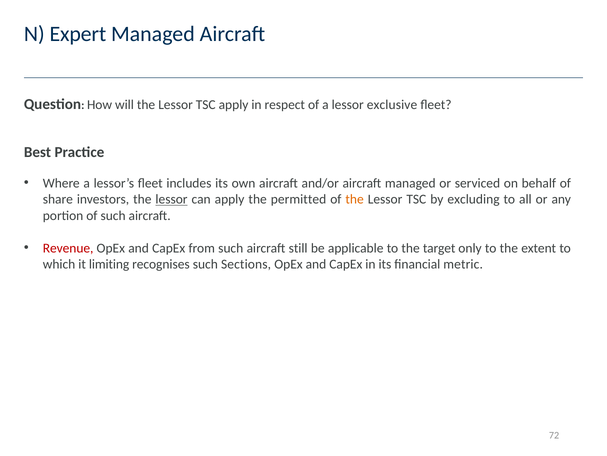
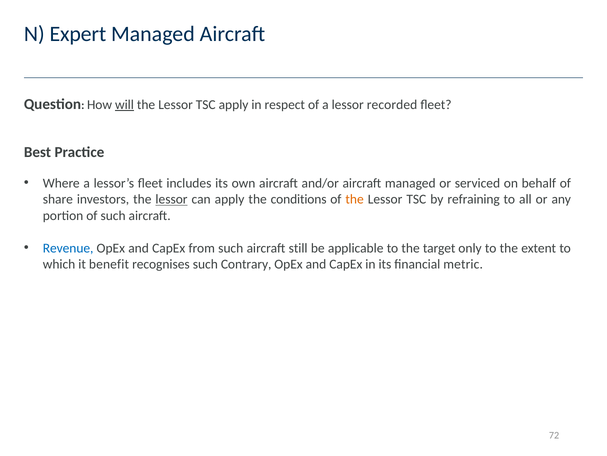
will underline: none -> present
exclusive: exclusive -> recorded
permitted: permitted -> conditions
excluding: excluding -> refraining
Revenue colour: red -> blue
limiting: limiting -> benefit
Sections: Sections -> Contrary
